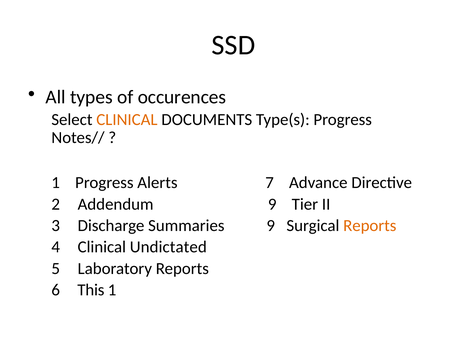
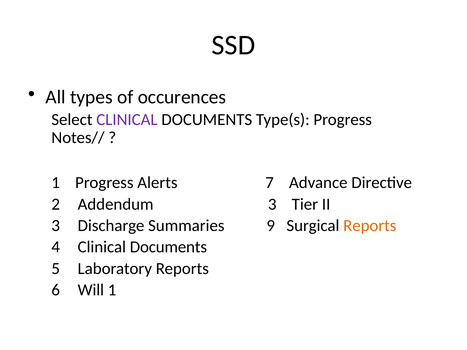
CLINICAL at (127, 120) colour: orange -> purple
Addendum 9: 9 -> 3
Undictated at (168, 247): Undictated -> Documents
This: This -> Will
